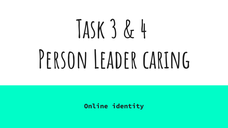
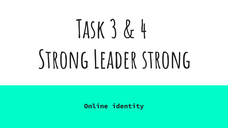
Person at (63, 60): Person -> Strong
Leader caring: caring -> strong
